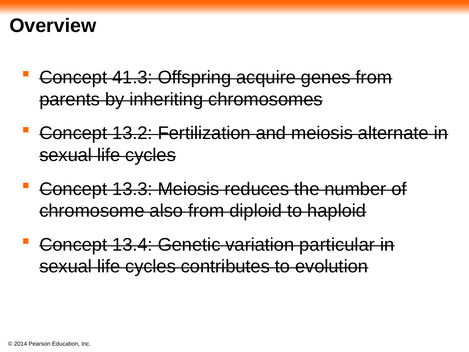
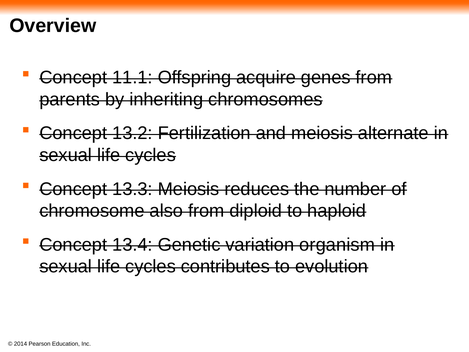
41.3: 41.3 -> 11.1
particular: particular -> organism
